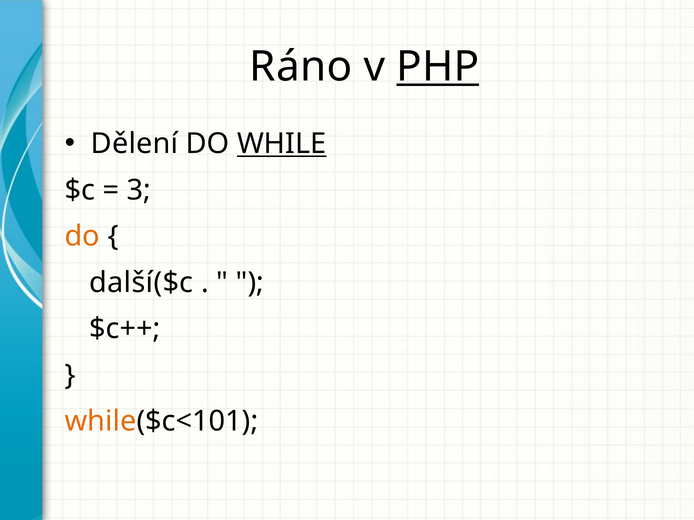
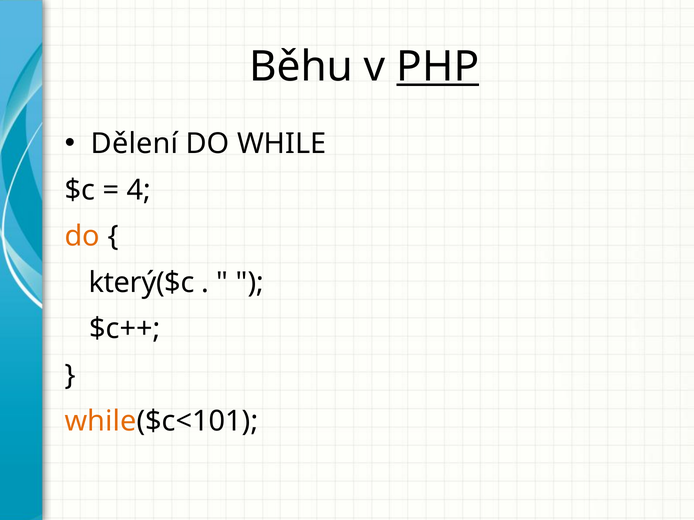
Ráno: Ráno -> Běhu
WHILE underline: present -> none
3: 3 -> 4
další($c: další($c -> který($c
